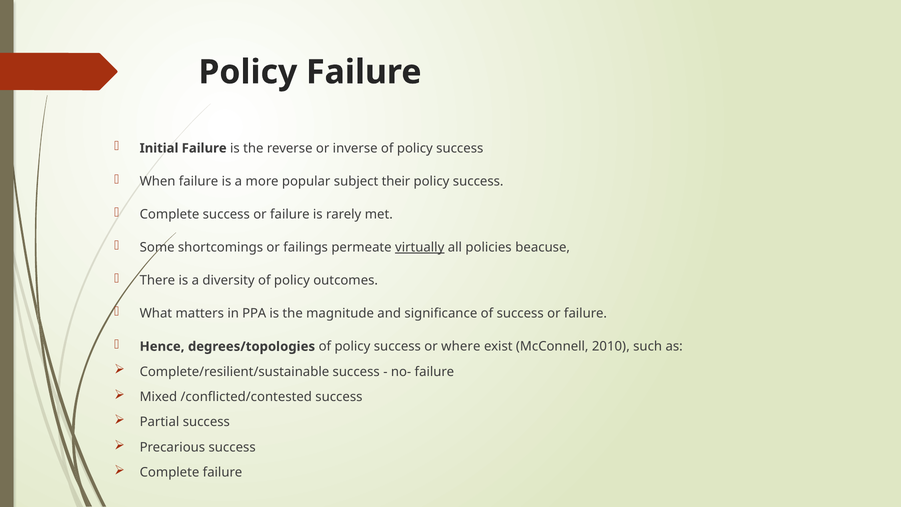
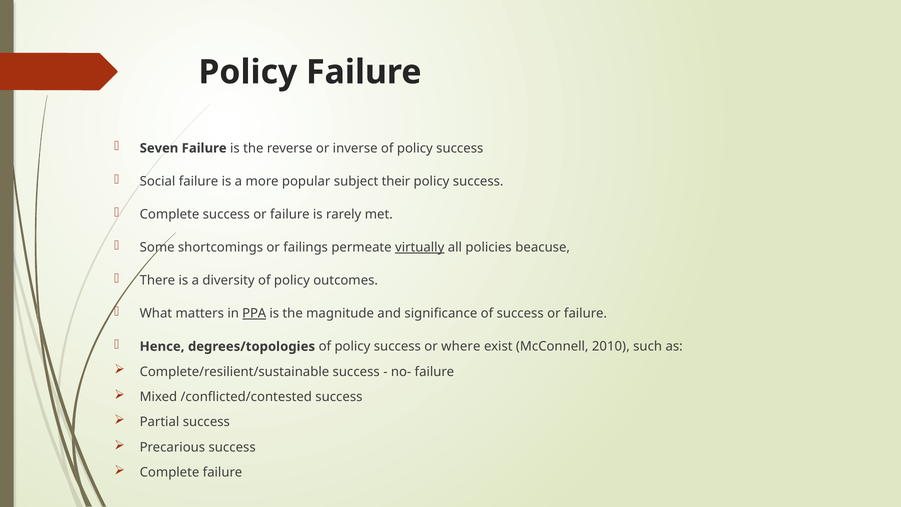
Initial: Initial -> Seven
When: When -> Social
PPA underline: none -> present
